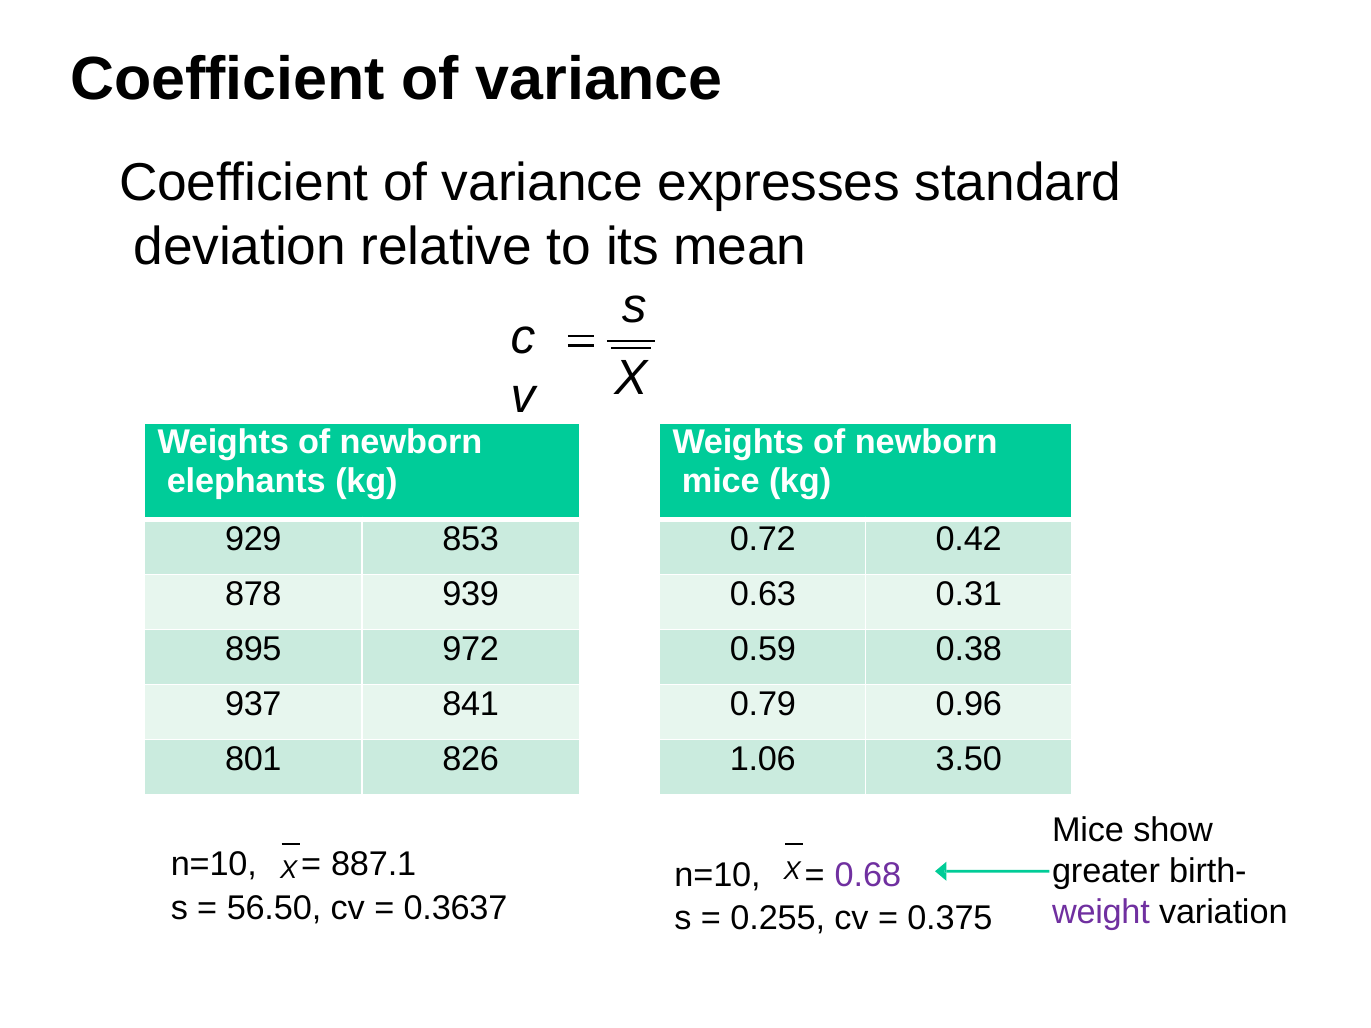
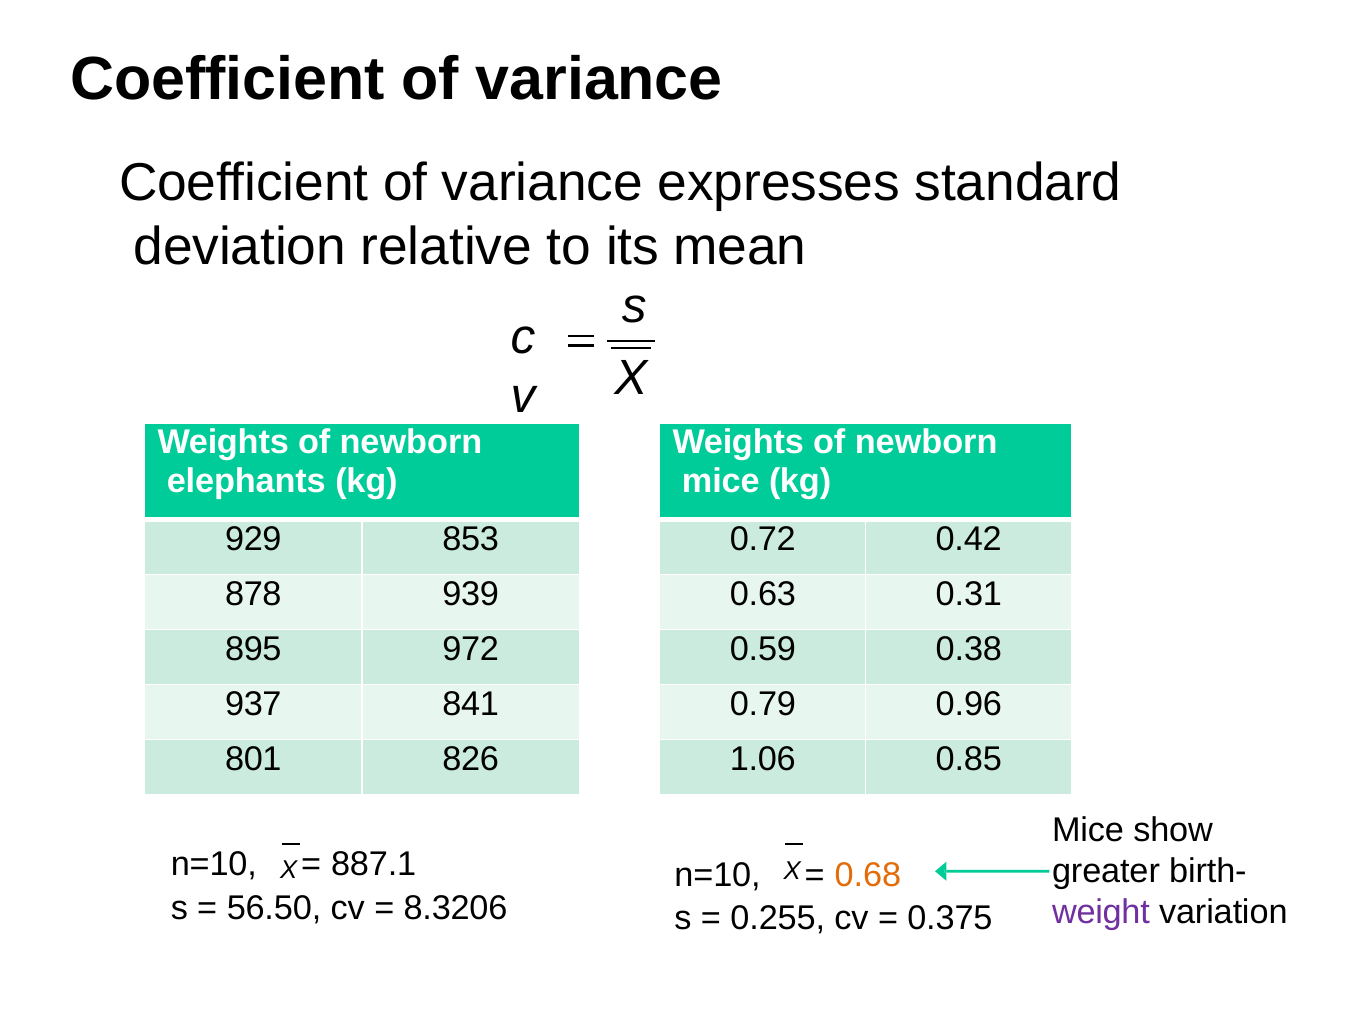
3.50: 3.50 -> 0.85
0.68 colour: purple -> orange
0.3637: 0.3637 -> 8.3206
